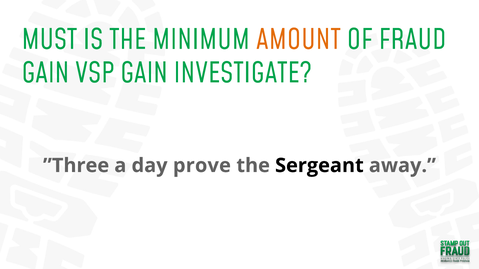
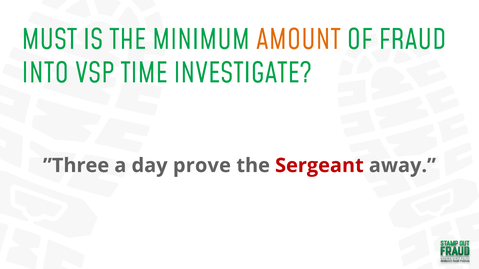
GAIN at (45, 73): GAIN -> INTO
VSP GAIN: GAIN -> TIME
Sergeant colour: black -> red
